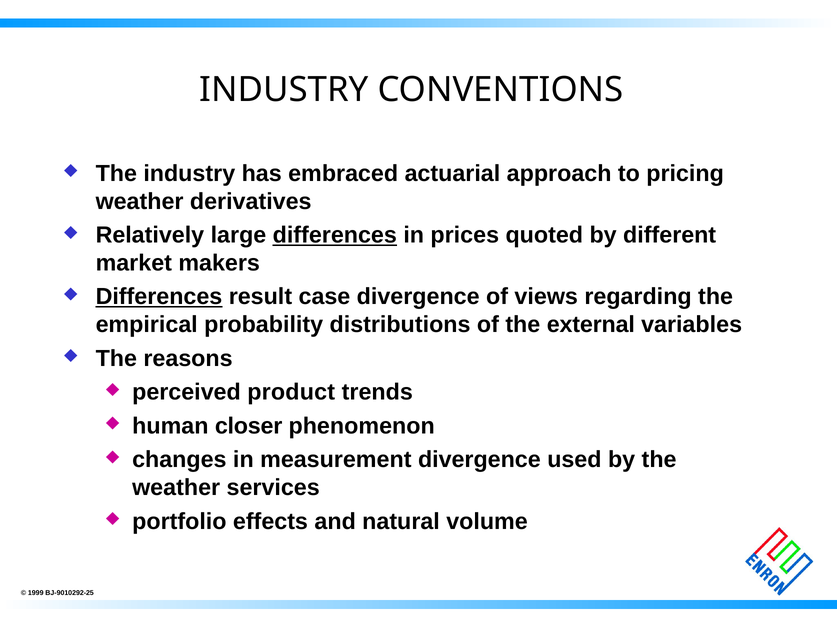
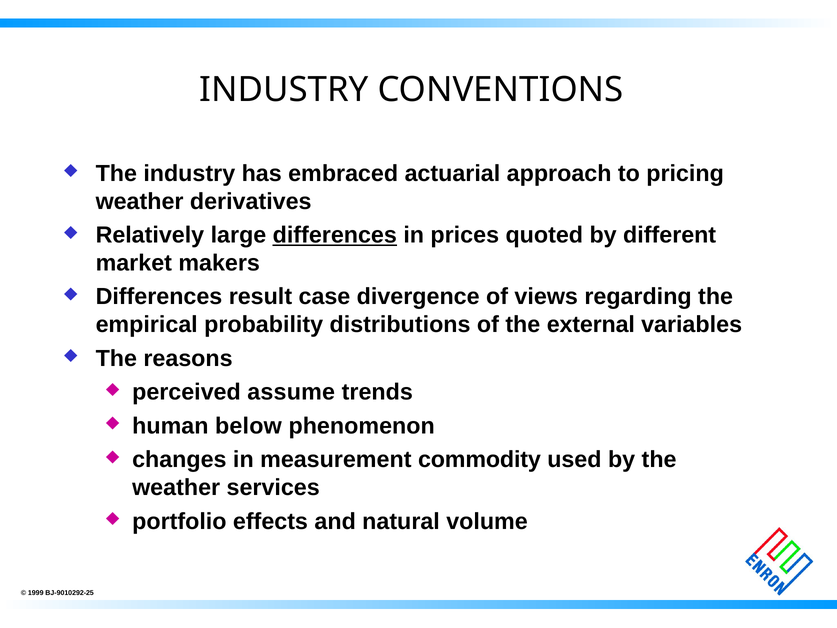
Differences at (159, 297) underline: present -> none
product: product -> assume
closer: closer -> below
measurement divergence: divergence -> commodity
